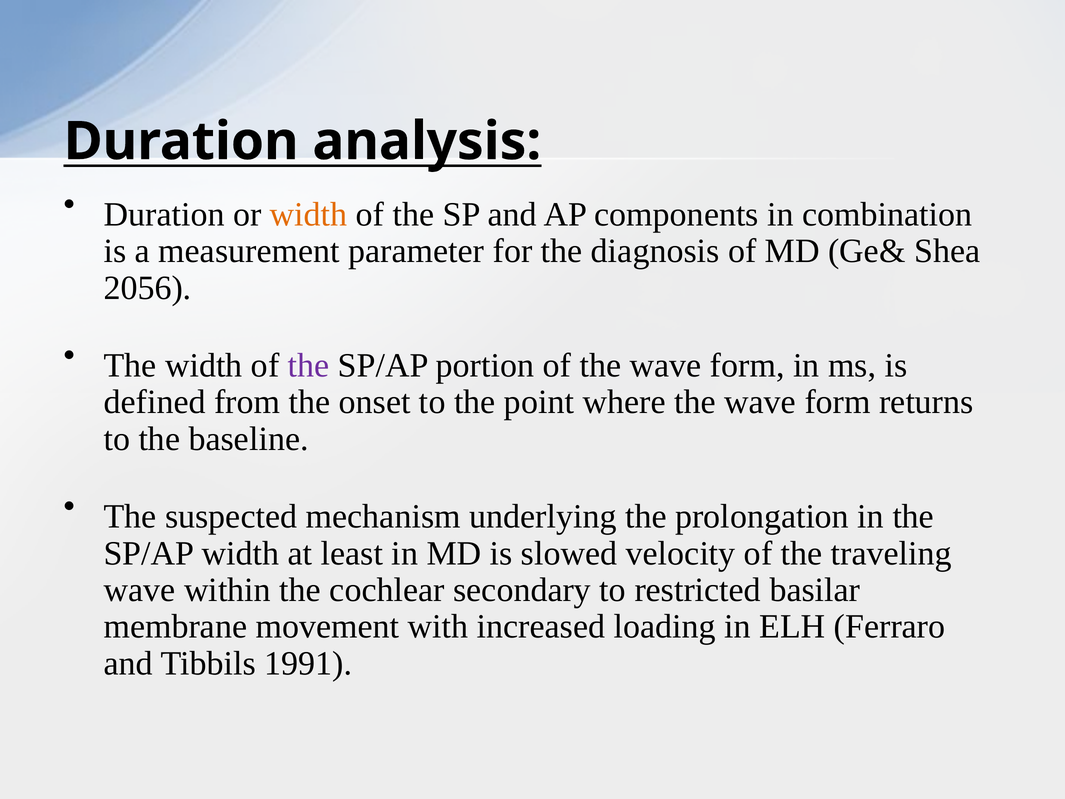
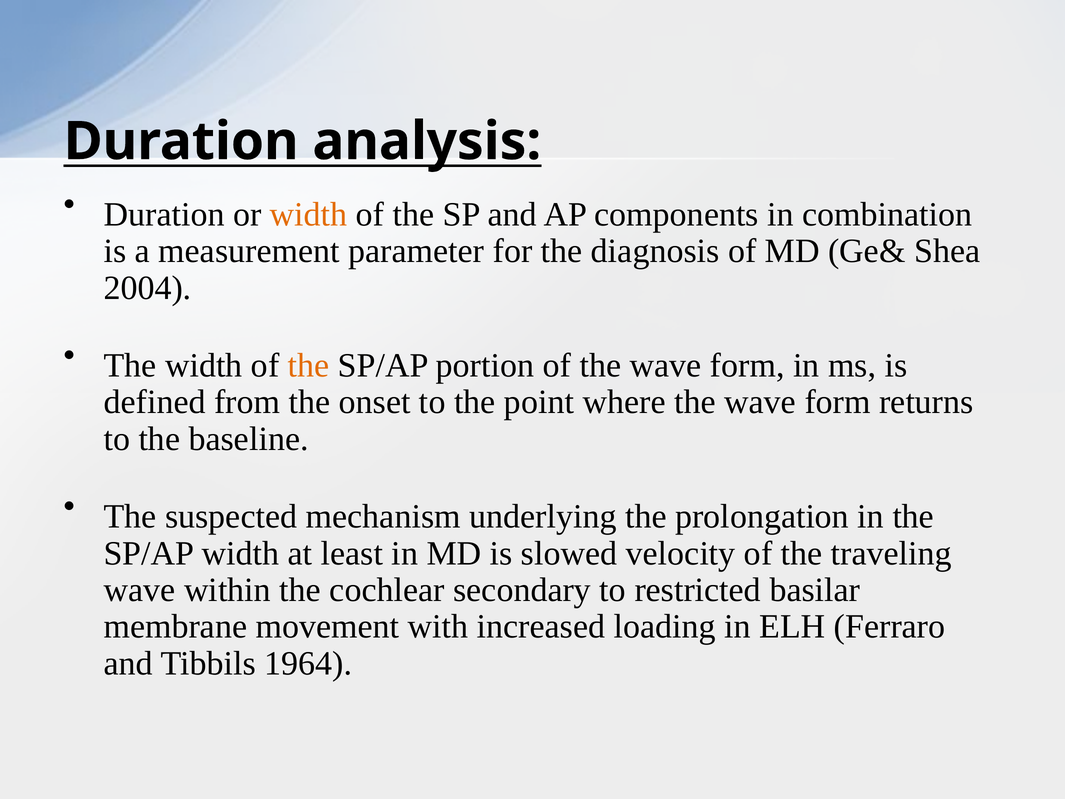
2056: 2056 -> 2004
the at (309, 365) colour: purple -> orange
1991: 1991 -> 1964
